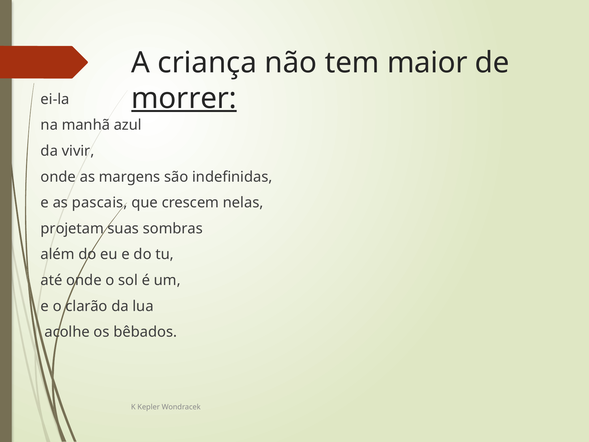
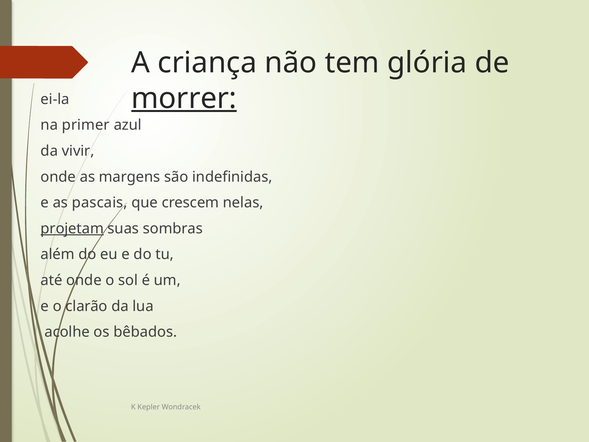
maior: maior -> glória
manhã: manhã -> primer
projetam underline: none -> present
